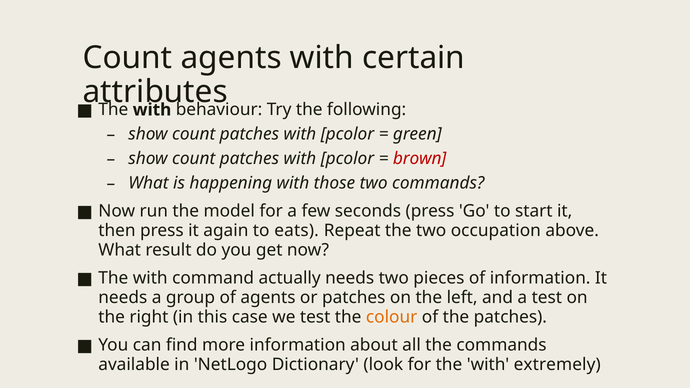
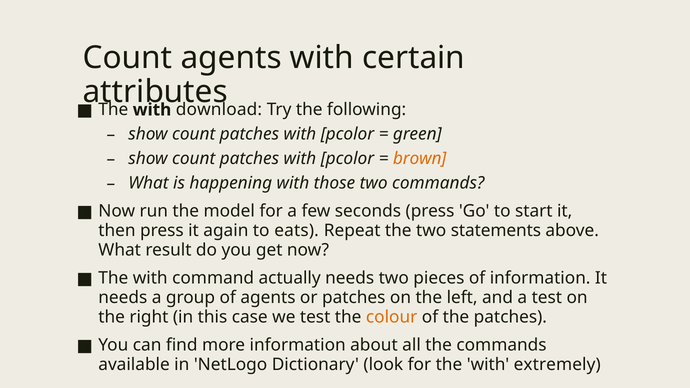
behaviour: behaviour -> download
brown colour: red -> orange
occupation: occupation -> statements
